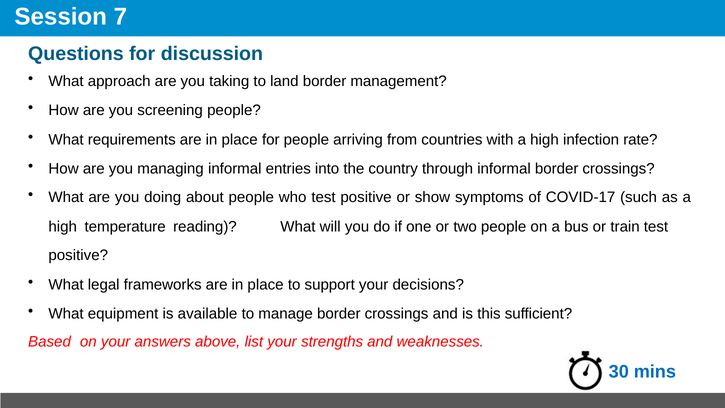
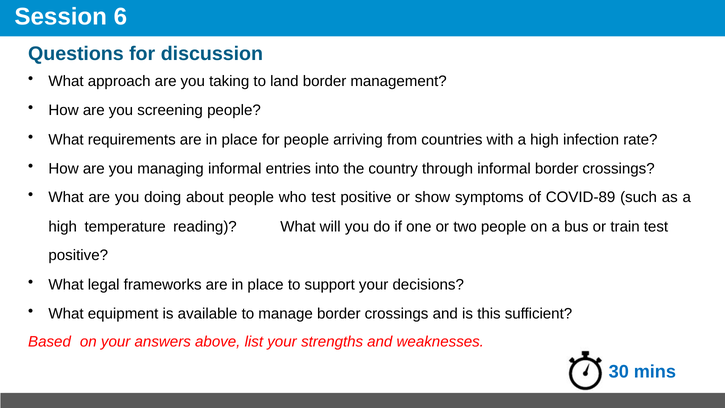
7: 7 -> 6
COVID-17: COVID-17 -> COVID-89
